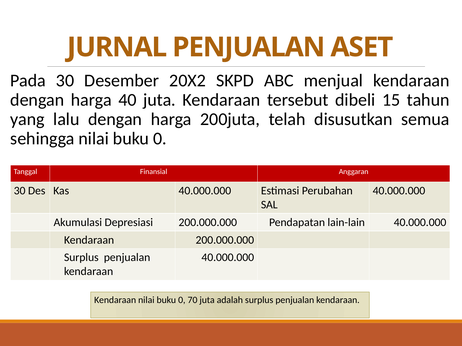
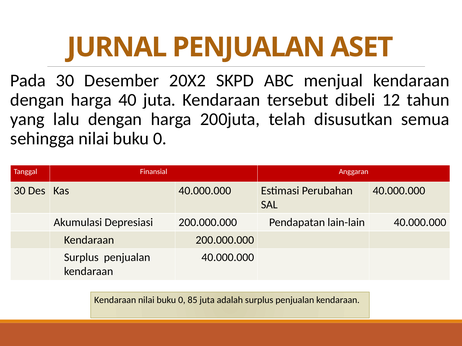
15: 15 -> 12
70: 70 -> 85
